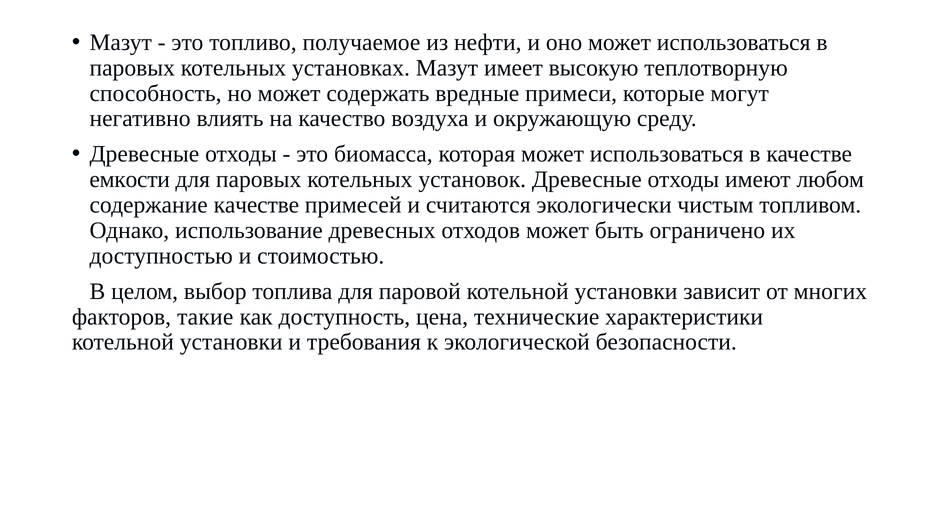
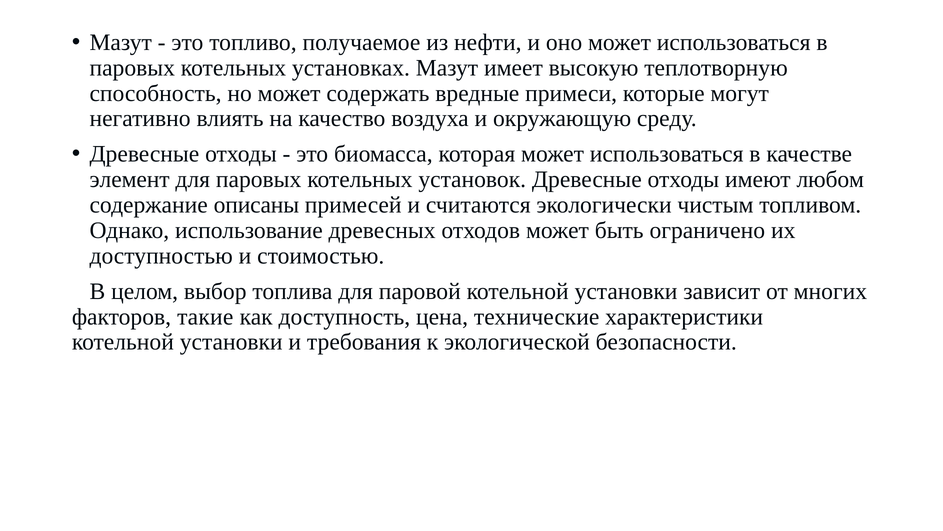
емкости: емкости -> элемент
содержание качестве: качестве -> описаны
